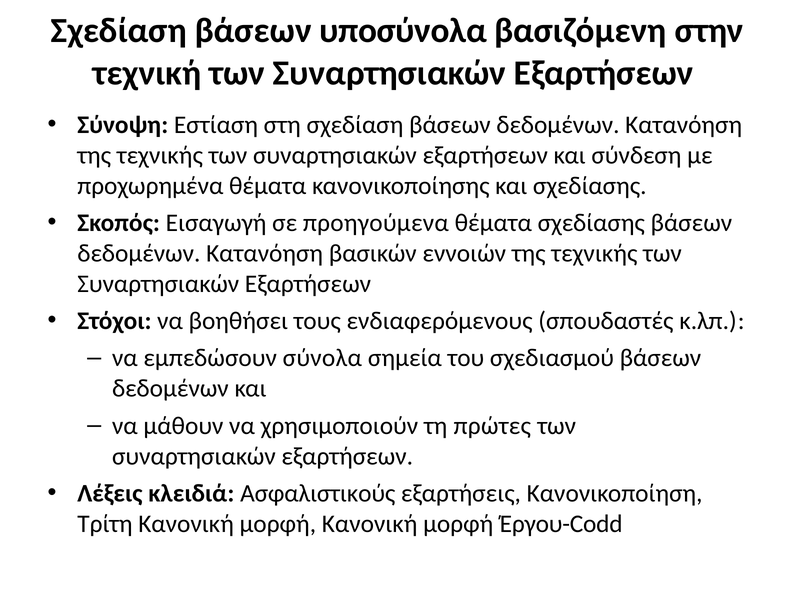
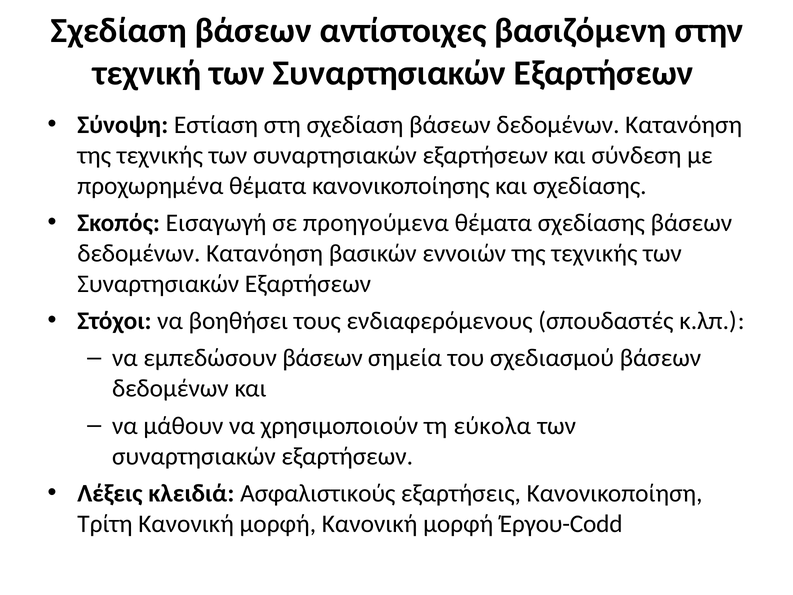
υποσύνολα: υποσύνολα -> αντίστοιχες
εμπεδώσουν σύνολα: σύνολα -> βάσεων
πρώτες: πρώτες -> εύκολα
